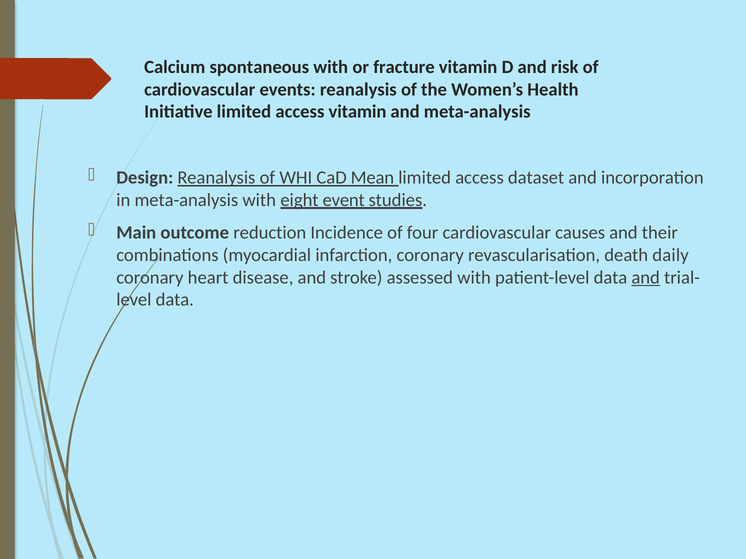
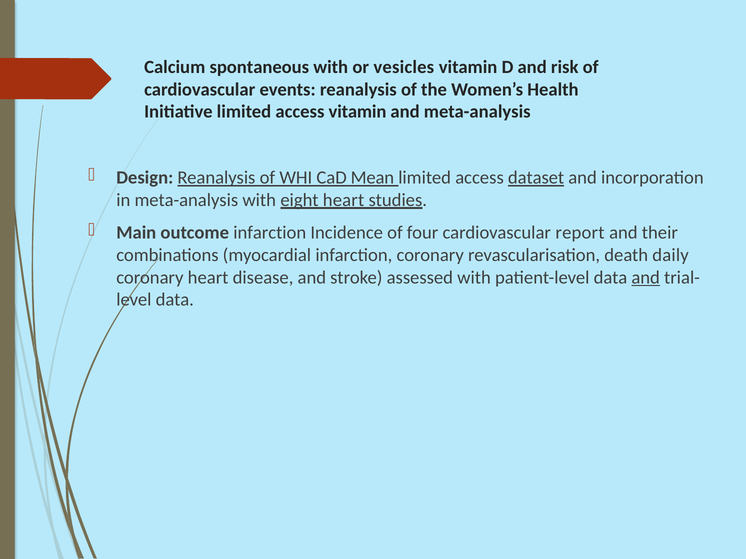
fracture: fracture -> vesicles
dataset underline: none -> present
eight event: event -> heart
outcome reduction: reduction -> infarction
causes: causes -> report
